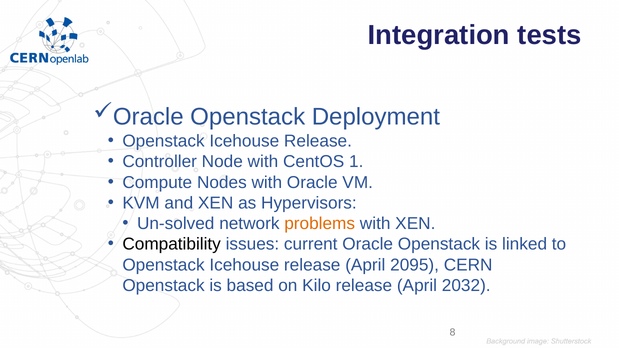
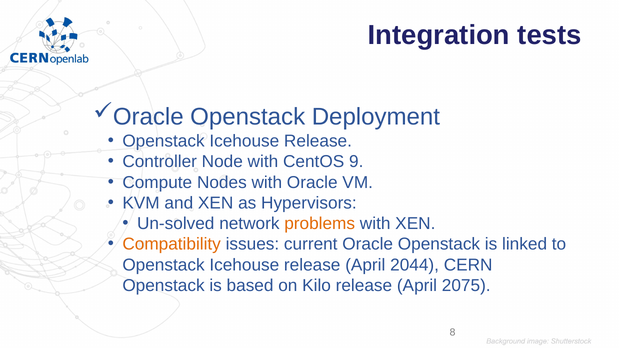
1: 1 -> 9
Compatibility colour: black -> orange
2095: 2095 -> 2044
2032: 2032 -> 2075
